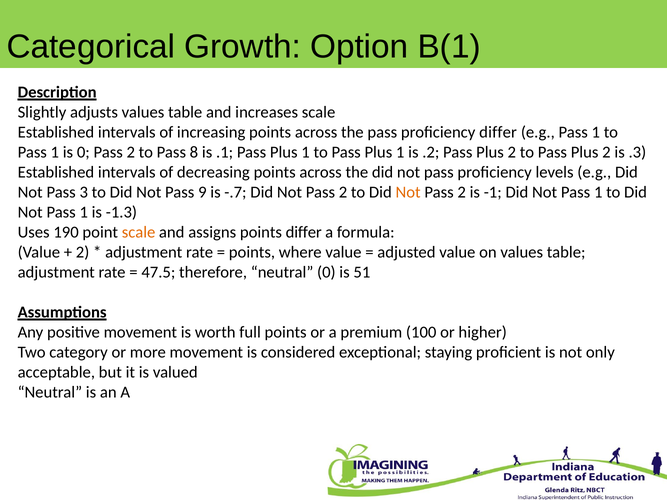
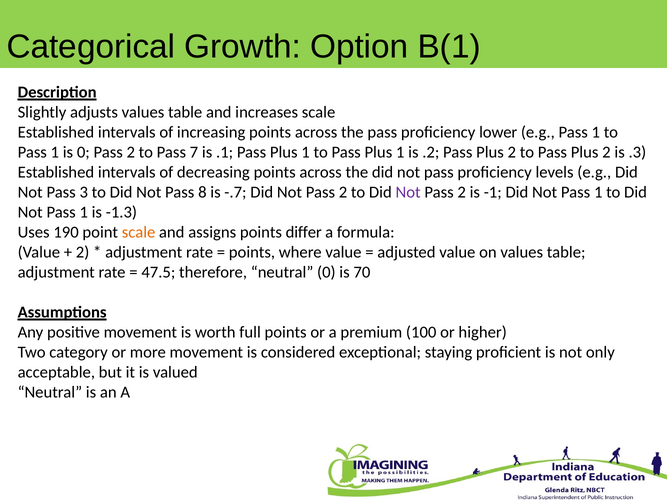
proficiency differ: differ -> lower
8: 8 -> 7
9: 9 -> 8
Not at (408, 192) colour: orange -> purple
51: 51 -> 70
